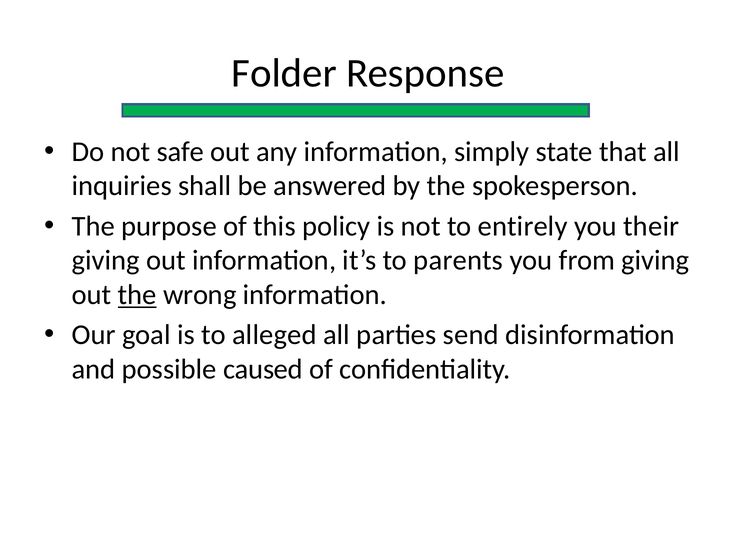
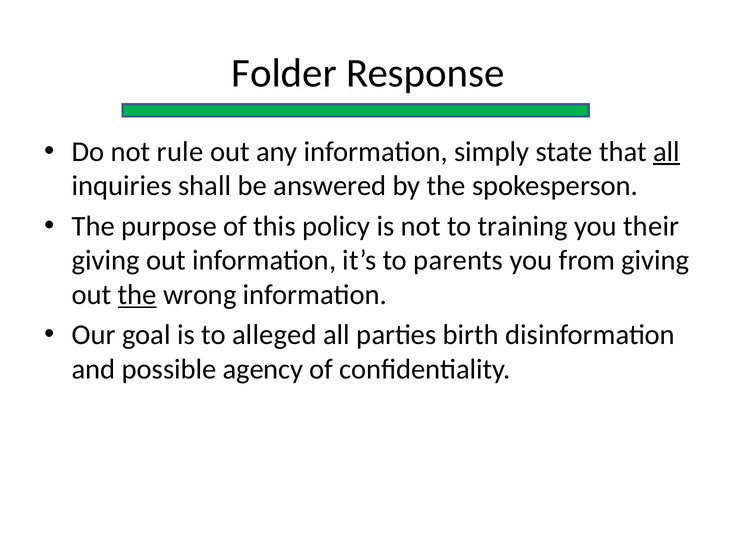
safe: safe -> rule
all at (667, 152) underline: none -> present
entirely: entirely -> training
send: send -> birth
caused: caused -> agency
